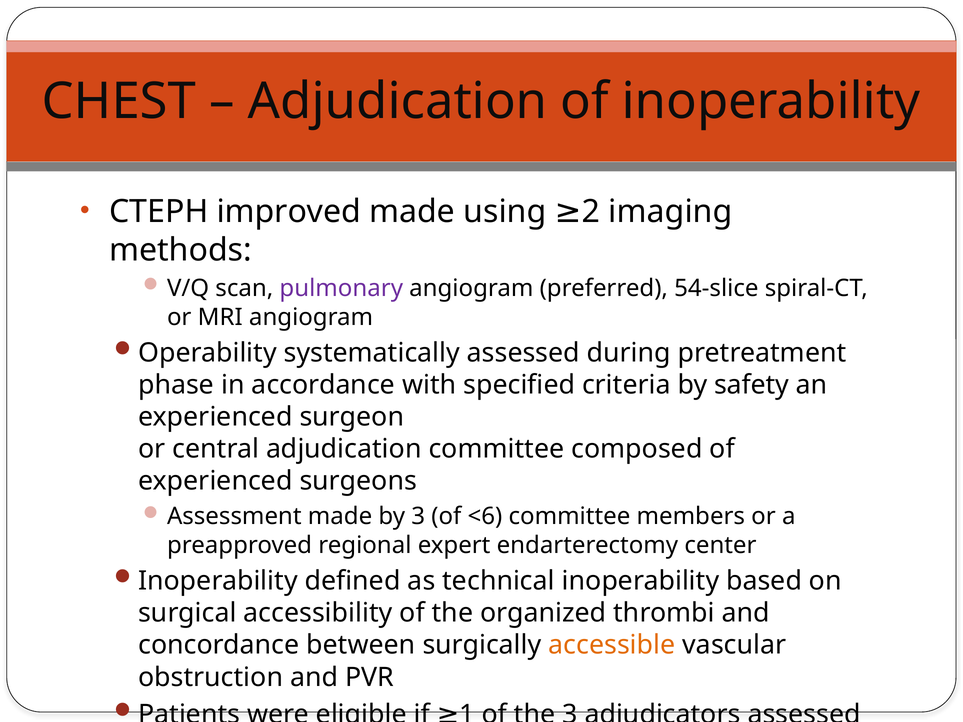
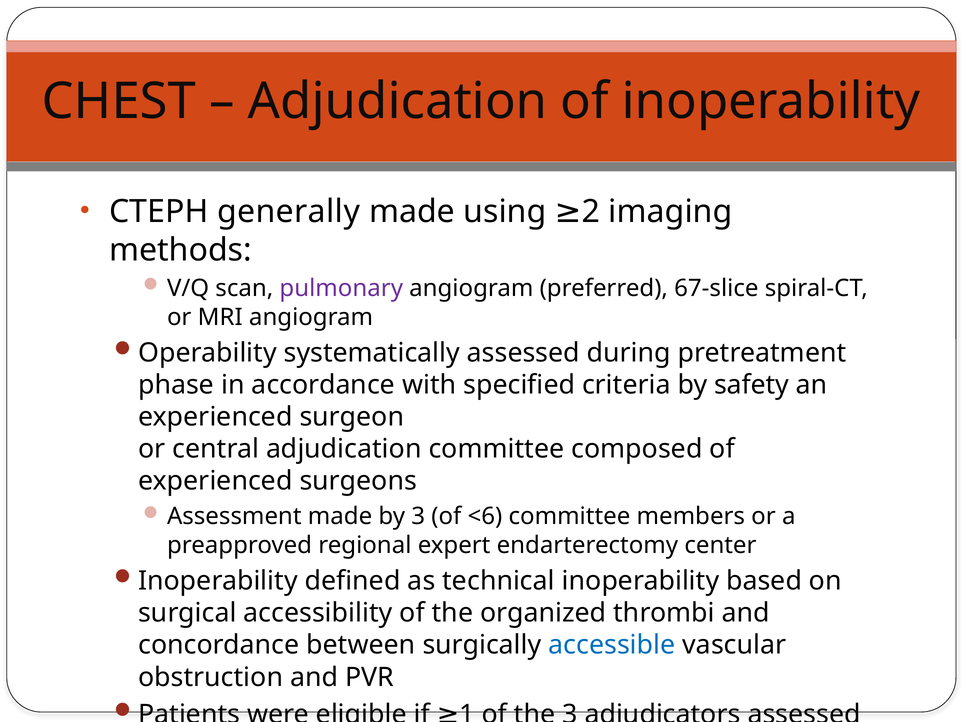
improved: improved -> generally
54-slice: 54-slice -> 67-slice
accessible colour: orange -> blue
